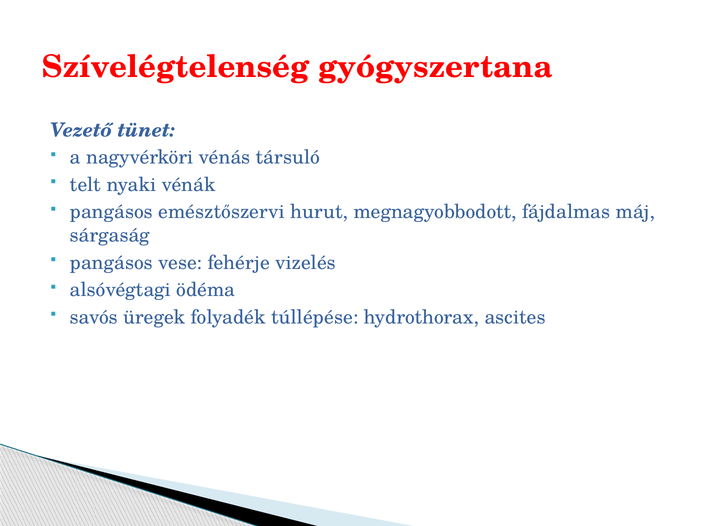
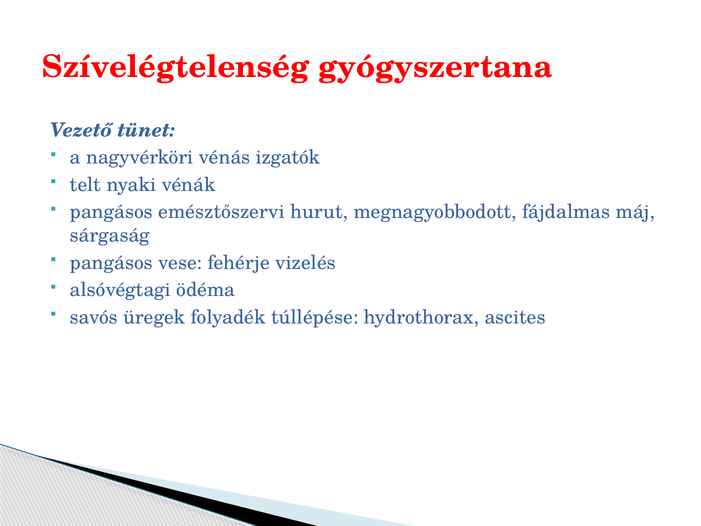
társuló: társuló -> izgatók
